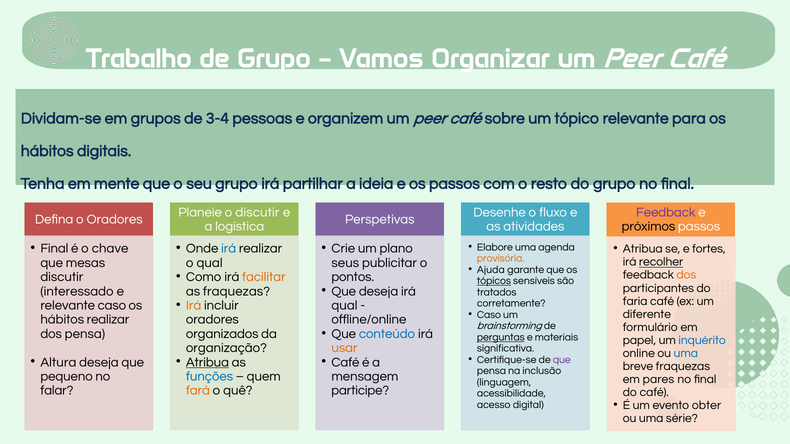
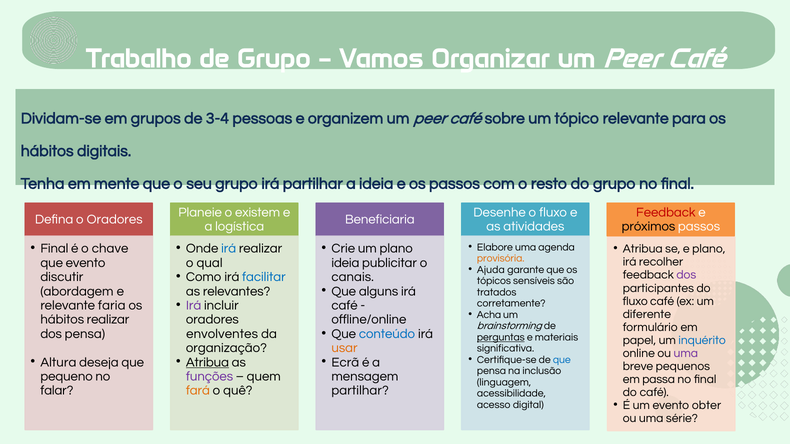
o discutir: discutir -> existem
Feedback at (666, 212) colour: purple -> red
Perspetivas: Perspetivas -> Beneficiaria
e fortes: fortes -> plano
recolher underline: present -> none
que mesas: mesas -> evento
seus at (345, 263): seus -> ideia
dos at (686, 275) colour: orange -> purple
facilitar colour: orange -> blue
pontos: pontos -> canais
tópicos underline: present -> none
Que deseja: deseja -> alguns
interessado: interessado -> abordagem
as fraquezas: fraquezas -> relevantes
faria at (635, 301): faria -> fluxo
Irá at (194, 306) colour: orange -> purple
relevante caso: caso -> faria
qual at (344, 306): qual -> café
Caso at (489, 315): Caso -> Acha
organizados: organizados -> envolventes
uma at (686, 353) colour: blue -> purple
que at (562, 360) colour: purple -> blue
Café at (345, 362): Café -> Ecrã
breve fraquezas: fraquezas -> pequenos
funções colour: blue -> purple
pares: pares -> passa
participe at (360, 391): participe -> partilhar
